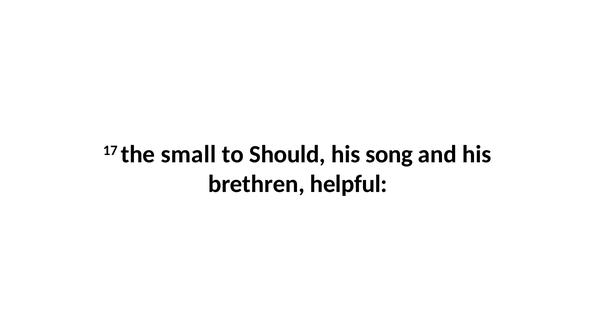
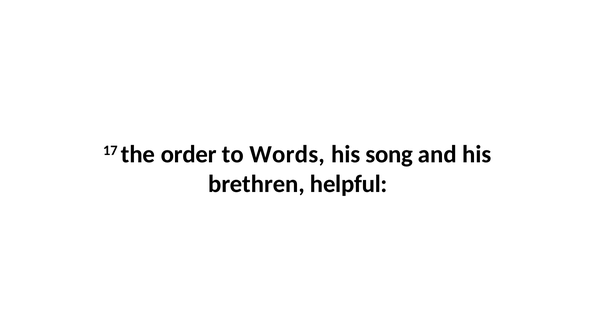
small: small -> order
Should: Should -> Words
